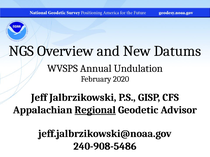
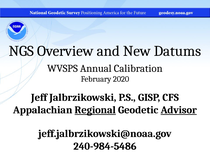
Undulation: Undulation -> Calibration
Advisor underline: none -> present
240-908-5486: 240-908-5486 -> 240-984-5486
